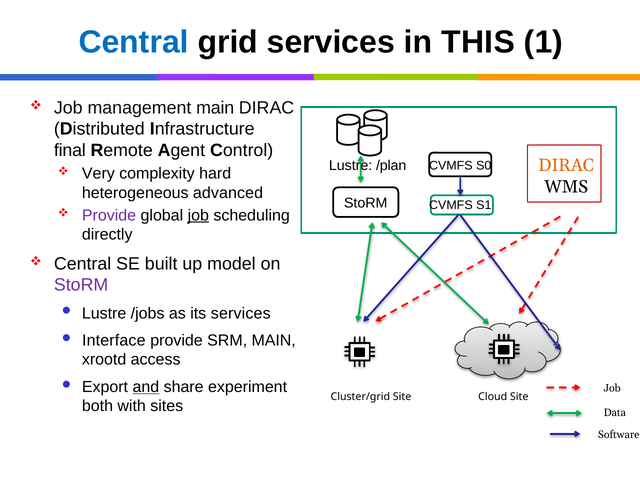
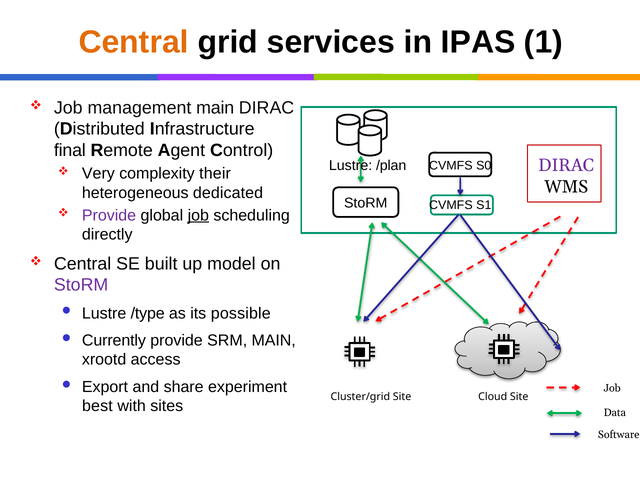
Central at (134, 42) colour: blue -> orange
THIS: THIS -> IPAS
DIRAC at (566, 165) colour: orange -> purple
hard: hard -> their
advanced: advanced -> dedicated
/jobs: /jobs -> /type
its services: services -> possible
Interface: Interface -> Currently
and underline: present -> none
both: both -> best
